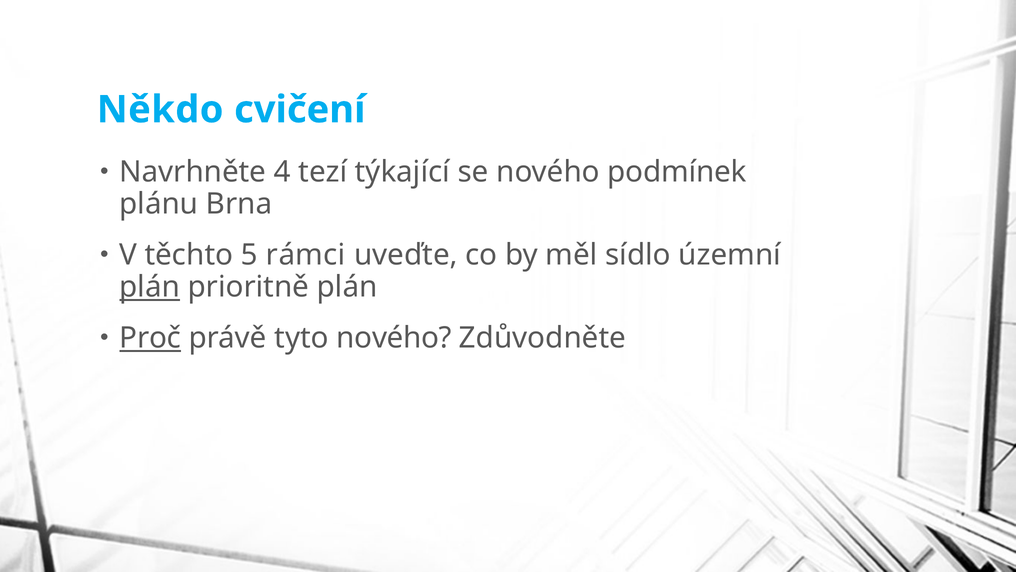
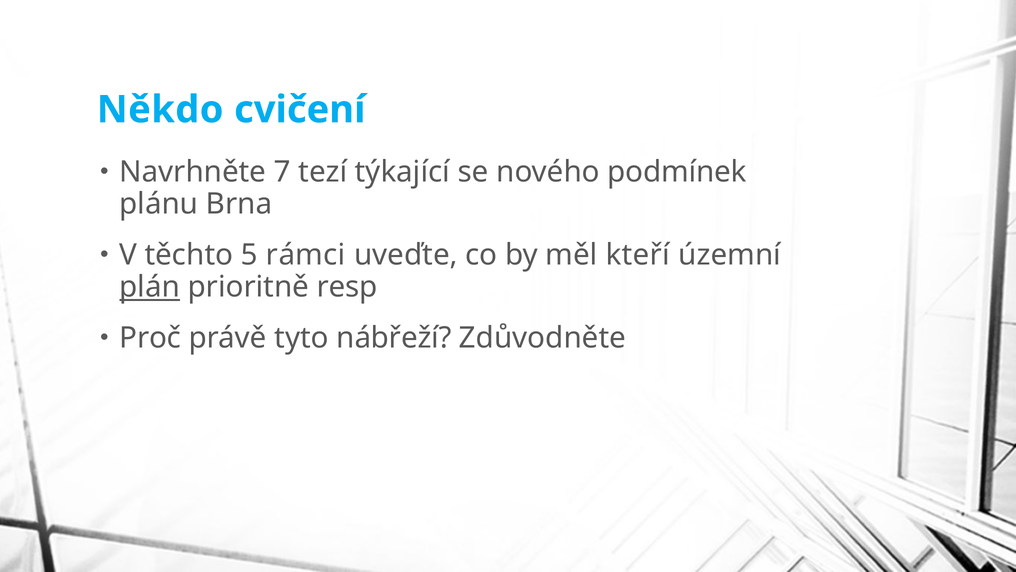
4: 4 -> 7
sídlo: sídlo -> kteří
prioritně plán: plán -> resp
Proč underline: present -> none
tyto nového: nového -> nábřeží
